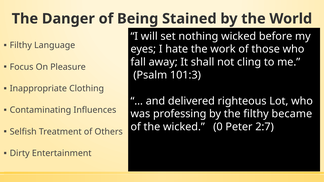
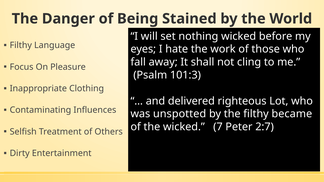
professing: professing -> unspotted
0: 0 -> 7
